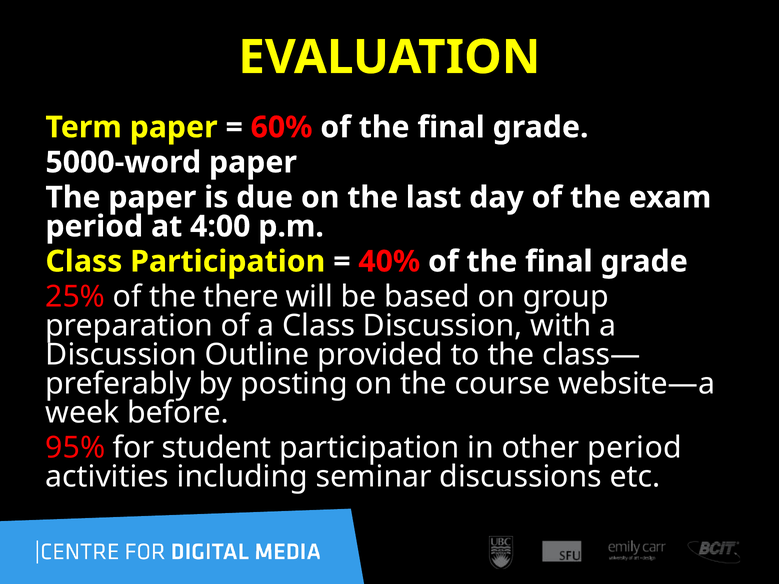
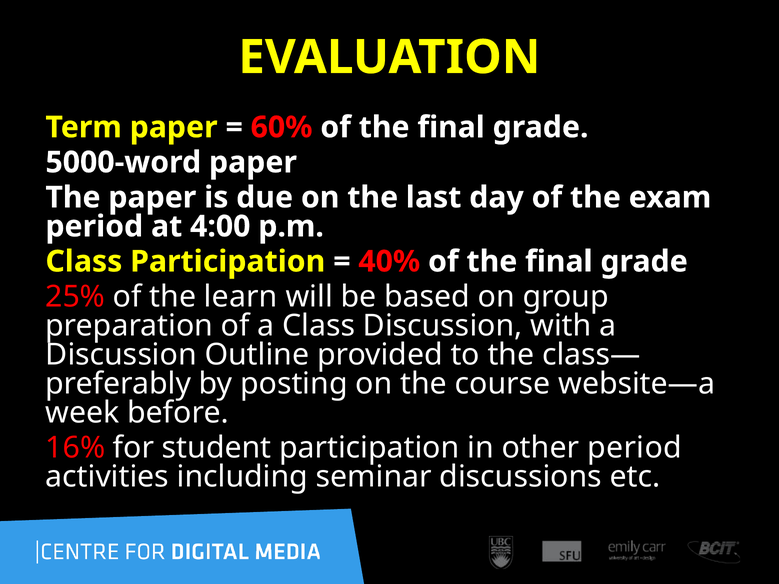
there: there -> learn
95%: 95% -> 16%
